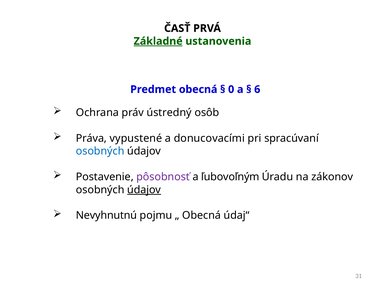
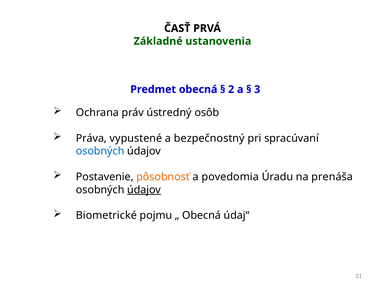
Základné underline: present -> none
0: 0 -> 2
6: 6 -> 3
donucovacími: donucovacími -> bezpečnostný
pôsobnosť colour: purple -> orange
ľubovoľným: ľubovoľným -> povedomia
zákonov: zákonov -> prenáša
Nevyhnutnú: Nevyhnutnú -> Biometrické
